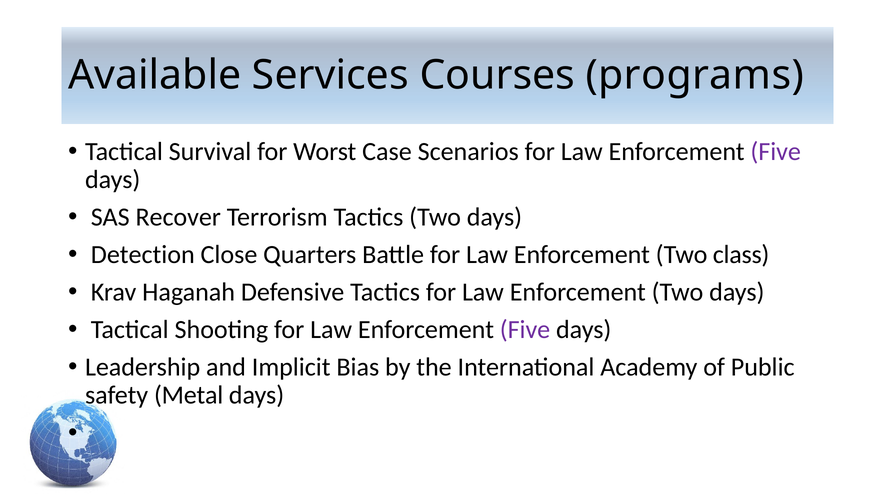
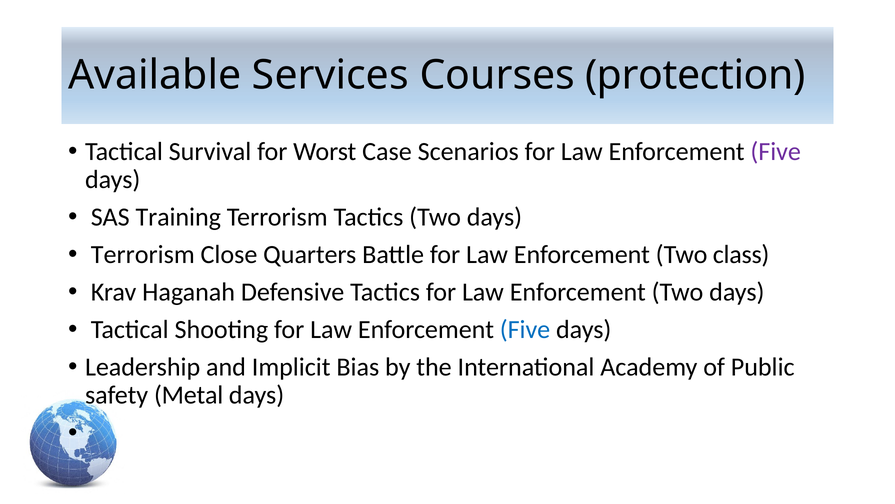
programs: programs -> protection
Recover: Recover -> Training
Detection at (143, 254): Detection -> Terrorism
Five at (525, 329) colour: purple -> blue
